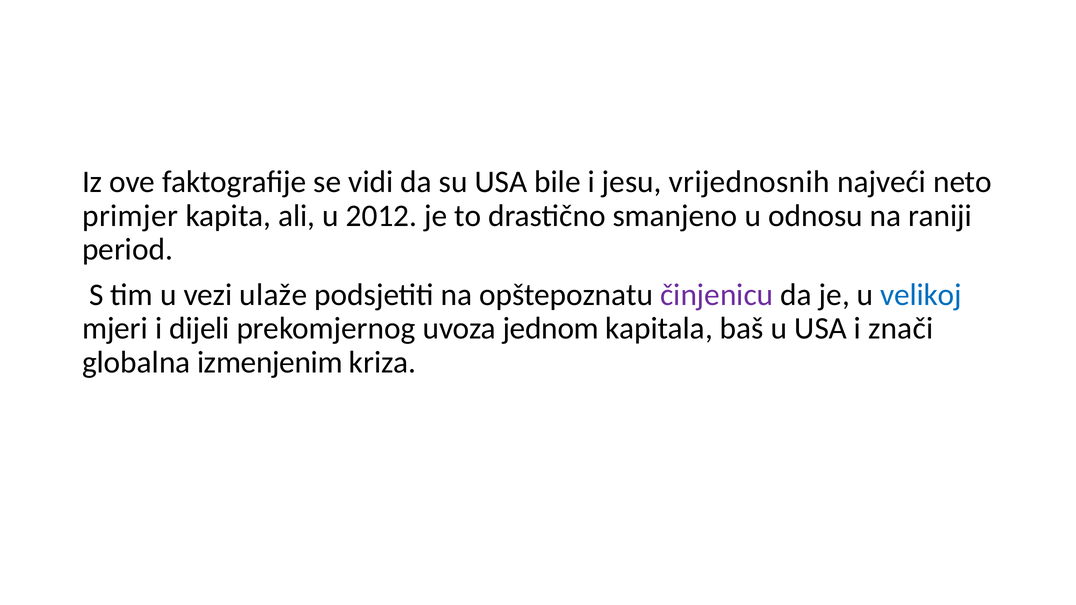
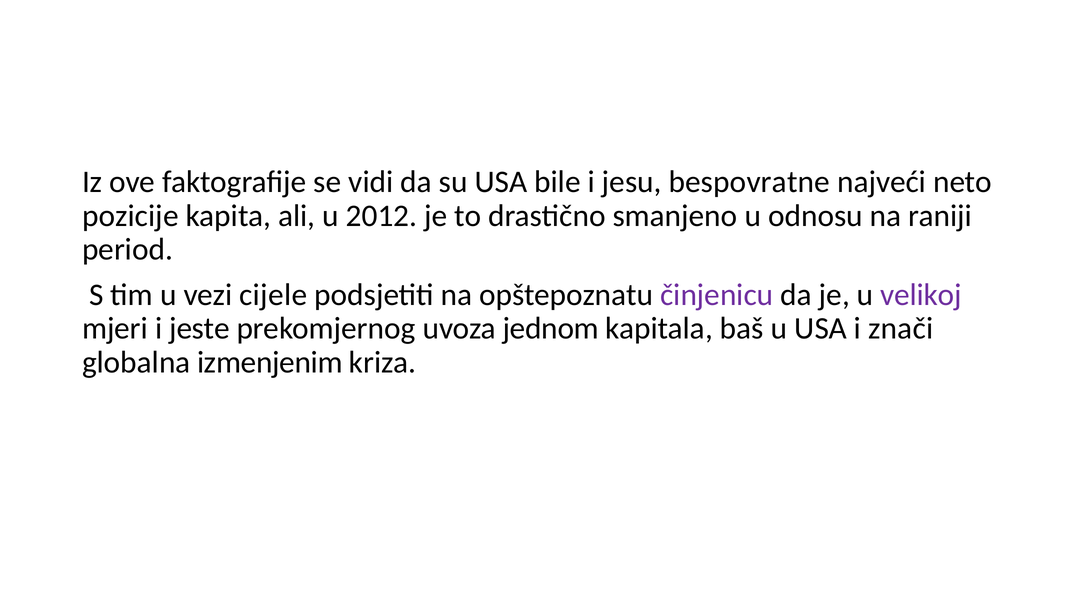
vrijednosnih: vrijednosnih -> bespovratne
primjer: primjer -> pozicije
ulaže: ulaže -> cijele
velikoj colour: blue -> purple
dijeli: dijeli -> jeste
